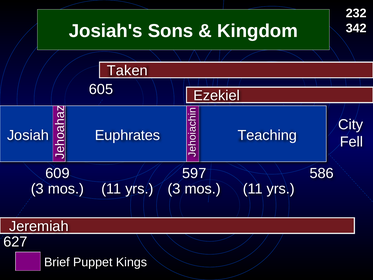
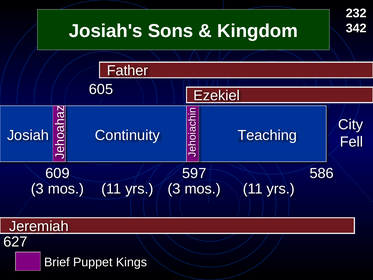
Taken: Taken -> Father
Euphrates: Euphrates -> Continuity
